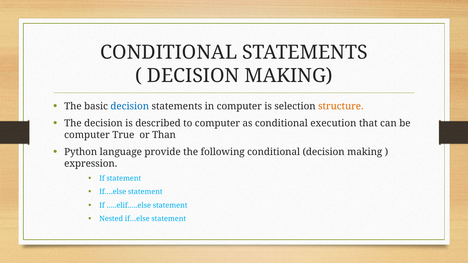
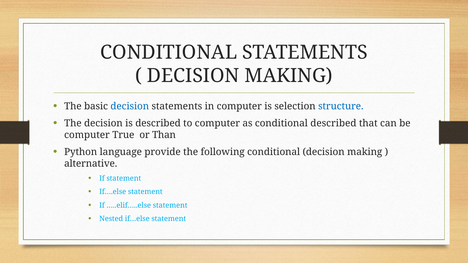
structure colour: orange -> blue
conditional execution: execution -> described
expression: expression -> alternative
